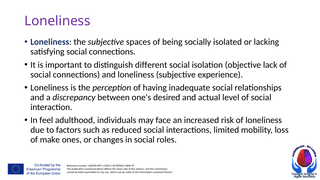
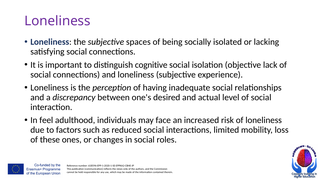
different: different -> cognitive
make: make -> these
